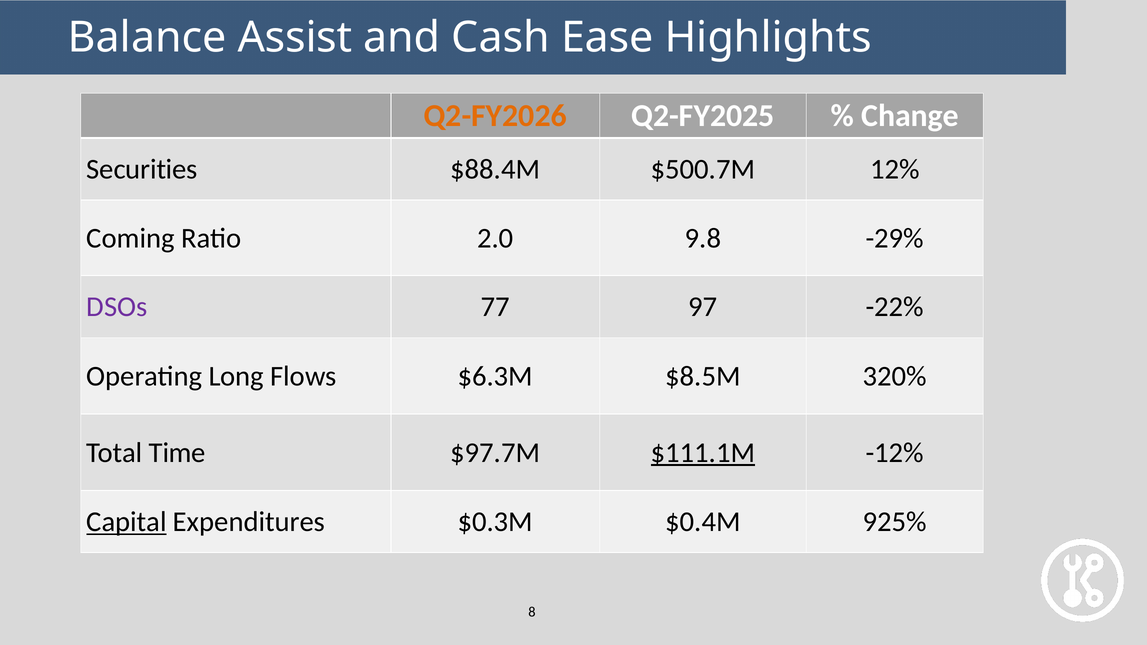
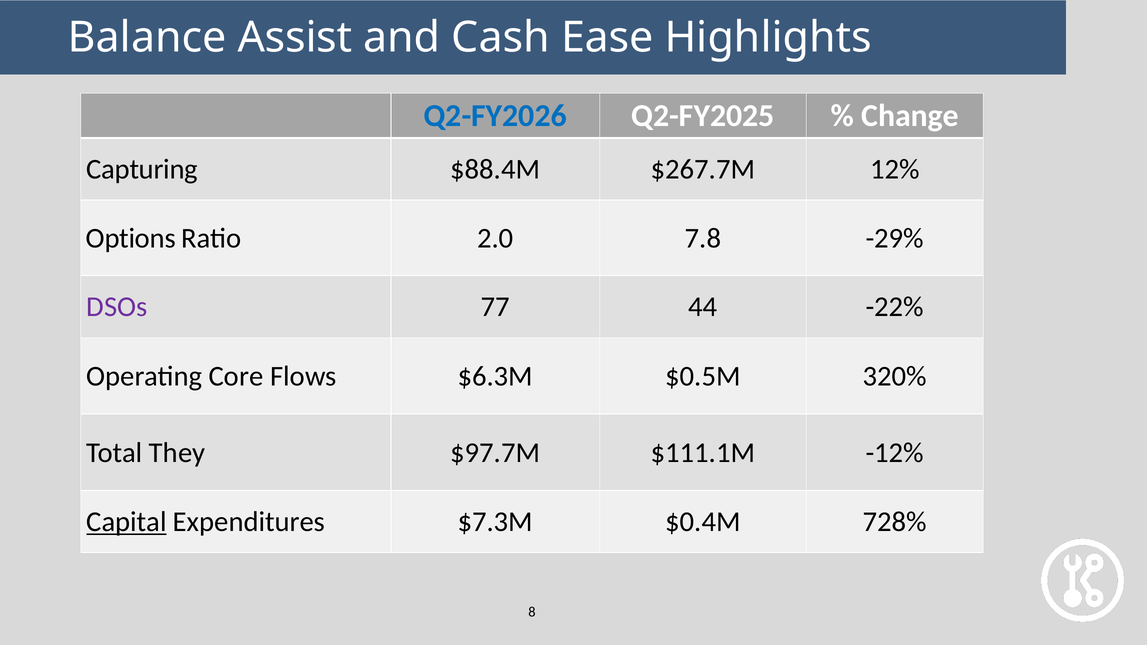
Q2-FY2026 colour: orange -> blue
Securities: Securities -> Capturing
$500.7M: $500.7M -> $267.7M
Coming: Coming -> Options
9.8: 9.8 -> 7.8
97: 97 -> 44
Long: Long -> Core
$8.5M: $8.5M -> $0.5M
Time: Time -> They
$111.1M underline: present -> none
$0.3M: $0.3M -> $7.3M
925%: 925% -> 728%
